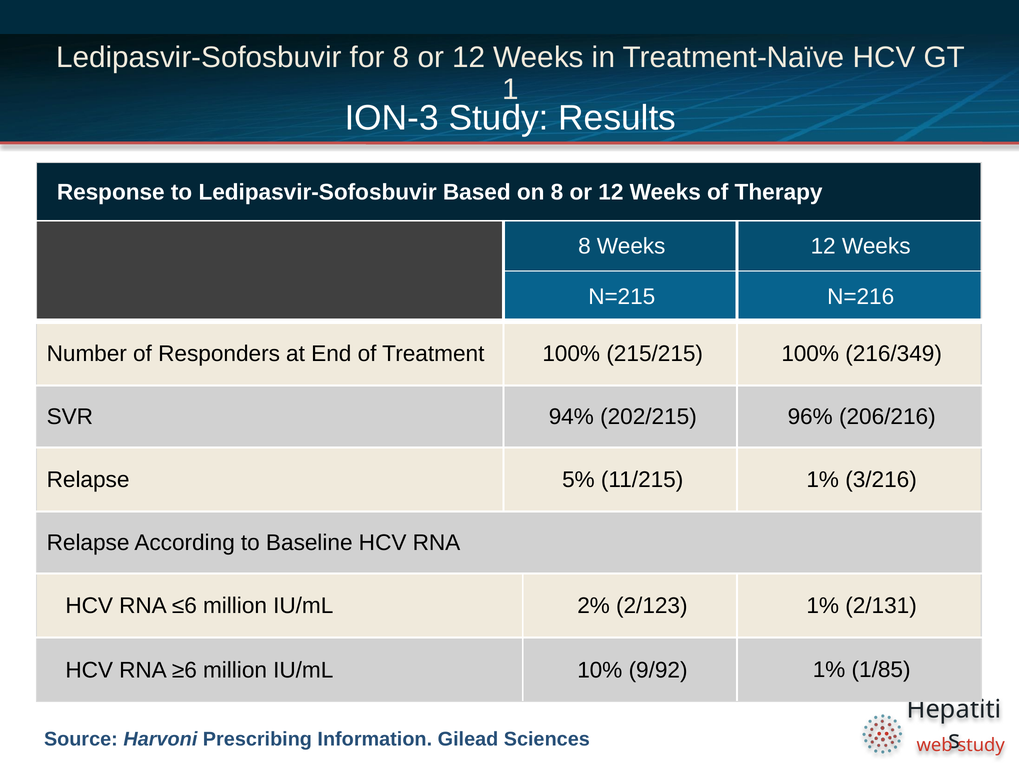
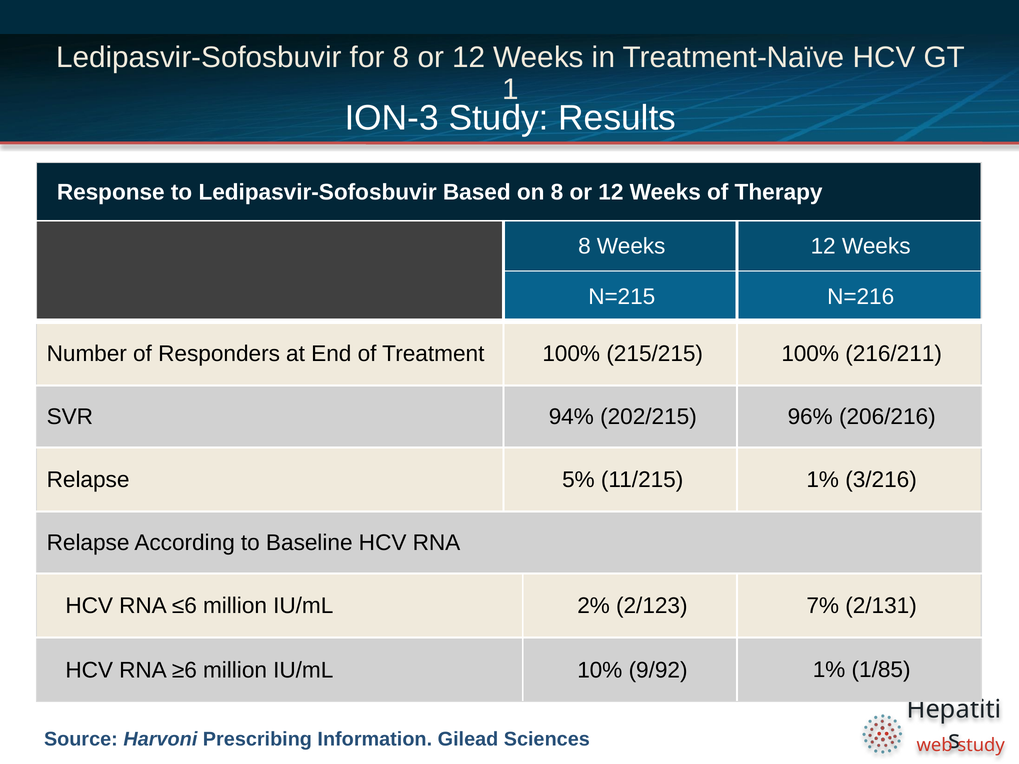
216/349: 216/349 -> 216/211
2/123 1%: 1% -> 7%
